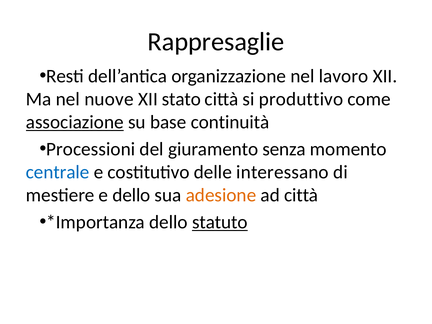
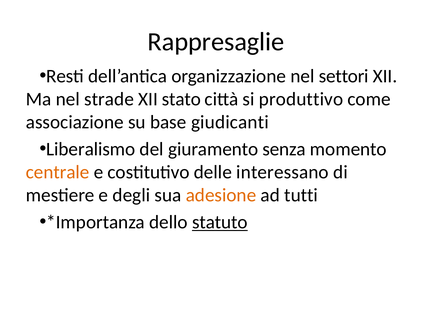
lavoro: lavoro -> settori
nuove: nuove -> strade
associazione underline: present -> none
continuità: continuità -> giudicanti
Processioni: Processioni -> Liberalismo
centrale colour: blue -> orange
e dello: dello -> degli
ad città: città -> tutti
